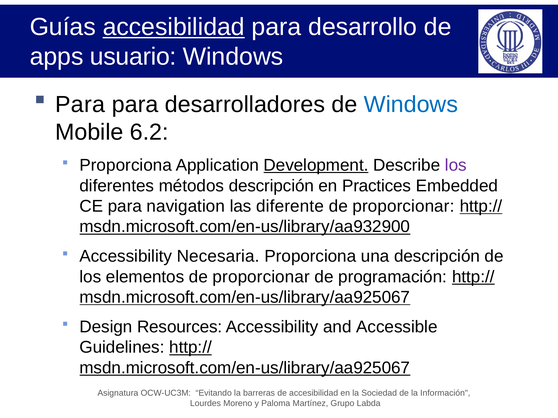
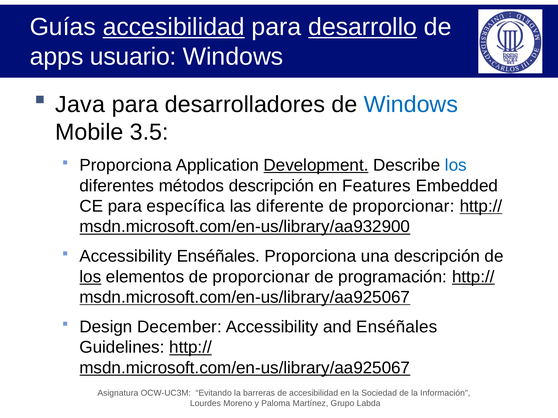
desarrollo underline: none -> present
Para at (80, 105): Para -> Java
6.2: 6.2 -> 3.5
los at (456, 166) colour: purple -> blue
Practices: Practices -> Features
navigation: navigation -> específica
Accessibility Necesaria: Necesaria -> Enséñales
los at (90, 277) underline: none -> present
Resources: Resources -> December
and Accessible: Accessible -> Enséñales
